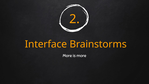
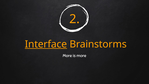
Interface underline: none -> present
